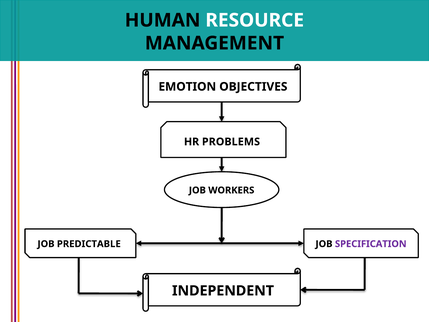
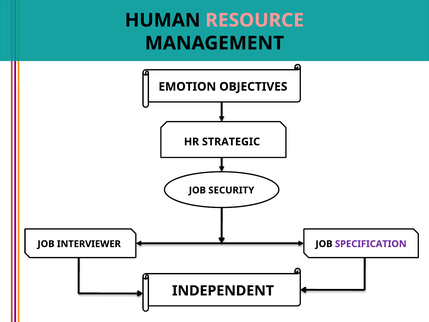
RESOURCE colour: white -> pink
PROBLEMS: PROBLEMS -> STRATEGIC
WORKERS: WORKERS -> SECURITY
PREDICTABLE: PREDICTABLE -> INTERVIEWER
